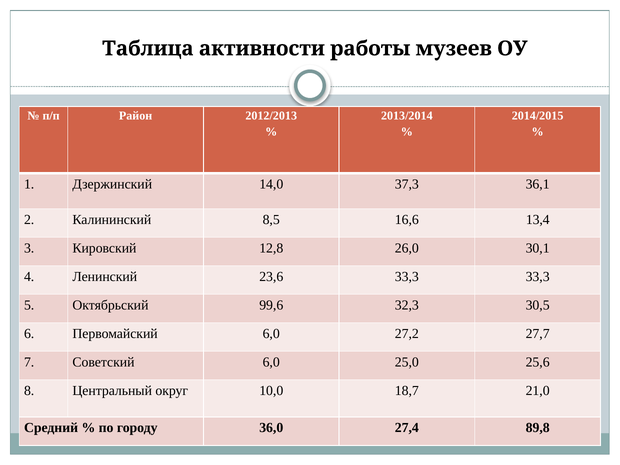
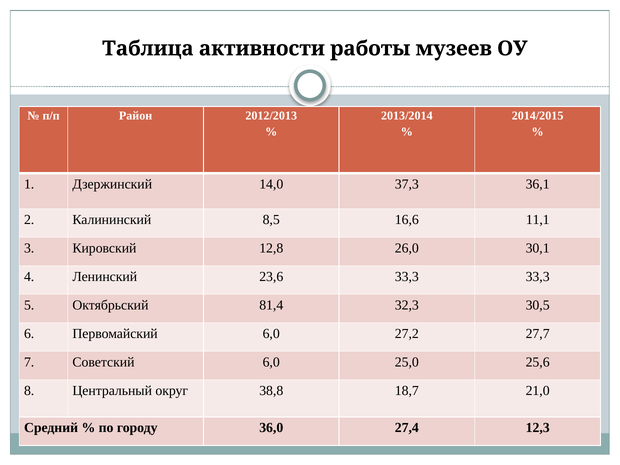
13,4: 13,4 -> 11,1
99,6: 99,6 -> 81,4
10,0: 10,0 -> 38,8
89,8: 89,8 -> 12,3
